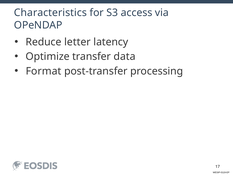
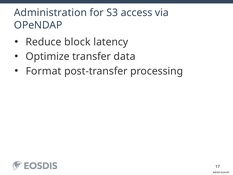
Characteristics: Characteristics -> Administration
letter: letter -> block
